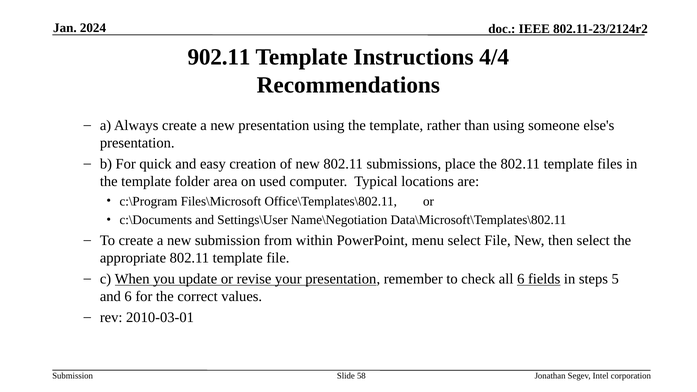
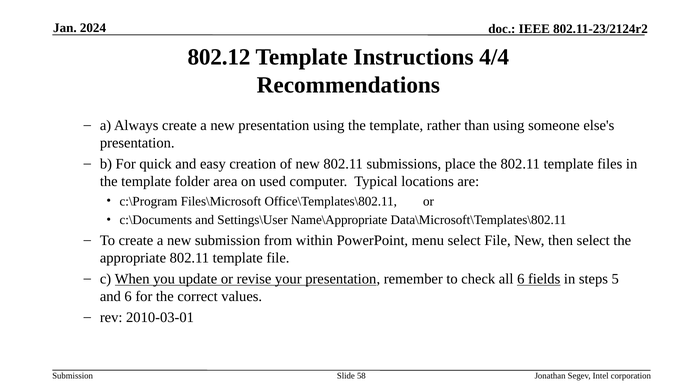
902.11: 902.11 -> 802.12
Name\Negotiation: Name\Negotiation -> Name\Appropriate
